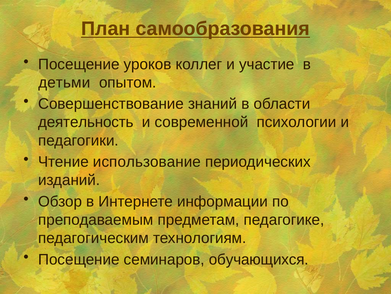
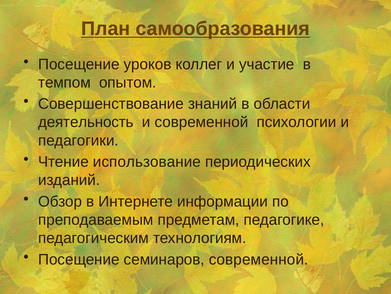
детьми: детьми -> темпом
семинаров обучающихся: обучающихся -> современной
